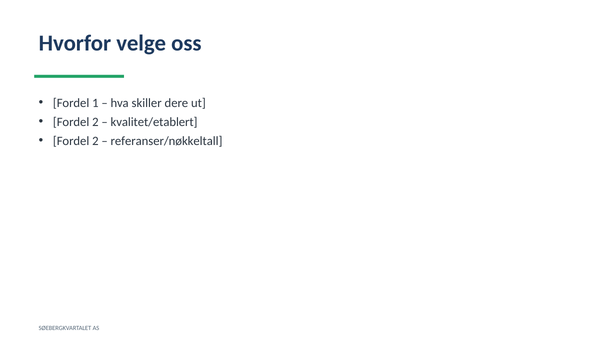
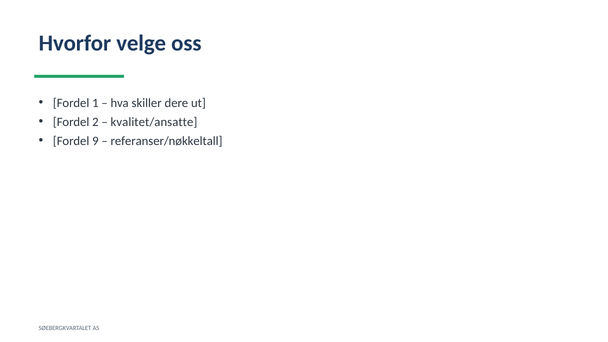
kvalitet/etablert: kvalitet/etablert -> kvalitet/ansatte
2 at (95, 141): 2 -> 9
